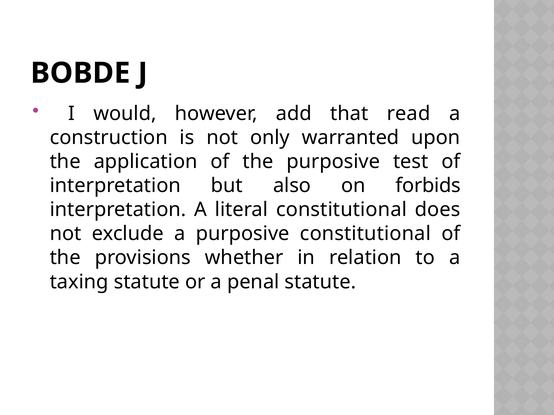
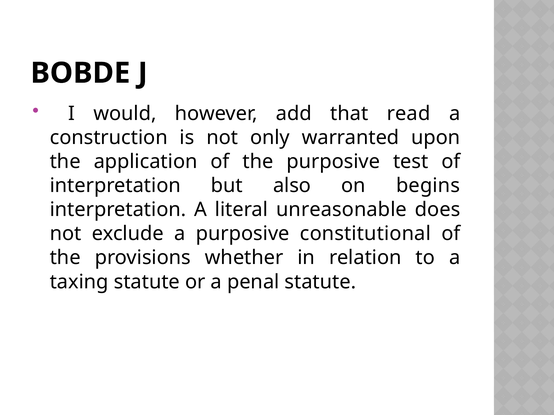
forbids: forbids -> begins
literal constitutional: constitutional -> unreasonable
